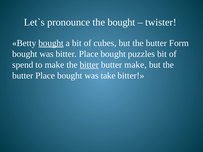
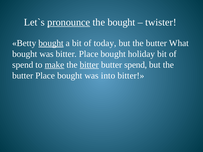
pronounce underline: none -> present
cubes: cubes -> today
Form: Form -> What
puzzles: puzzles -> holiday
make at (54, 65) underline: none -> present
butter make: make -> spend
take: take -> into
